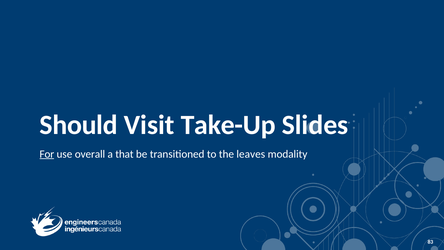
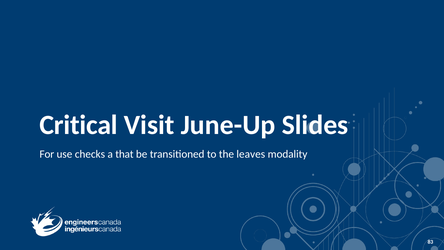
Should: Should -> Critical
Take-Up: Take-Up -> June-Up
For underline: present -> none
overall: overall -> checks
